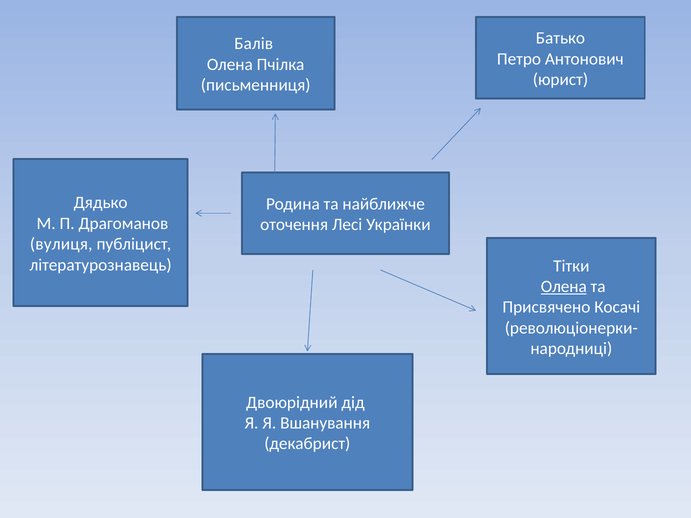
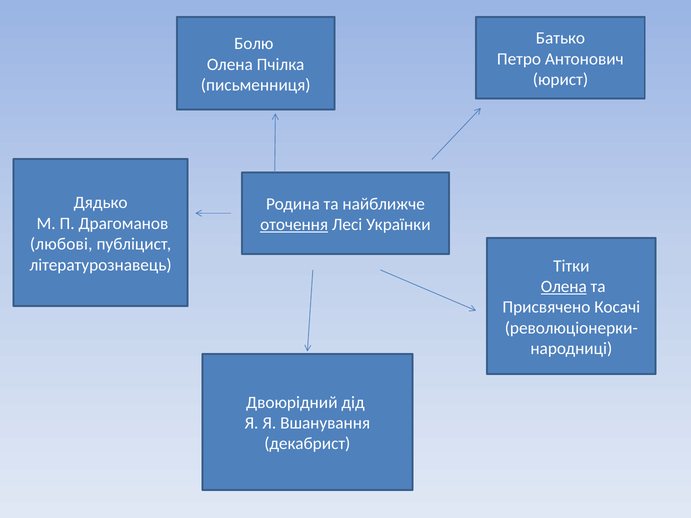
Балів: Балів -> Болю
оточення underline: none -> present
вулиця: вулиця -> любові
